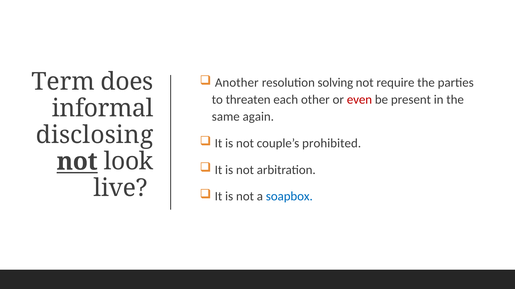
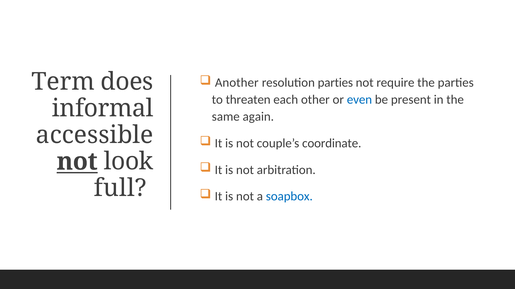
resolution solving: solving -> parties
even colour: red -> blue
disclosing: disclosing -> accessible
prohibited: prohibited -> coordinate
live: live -> full
